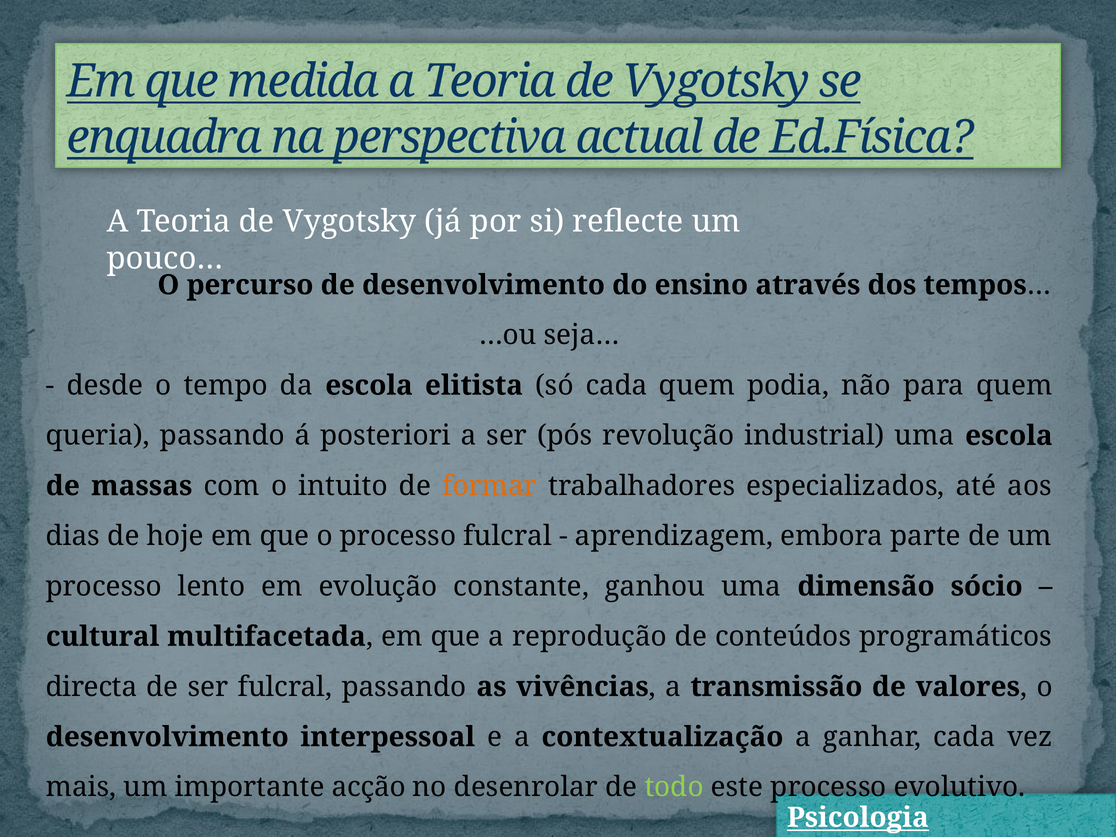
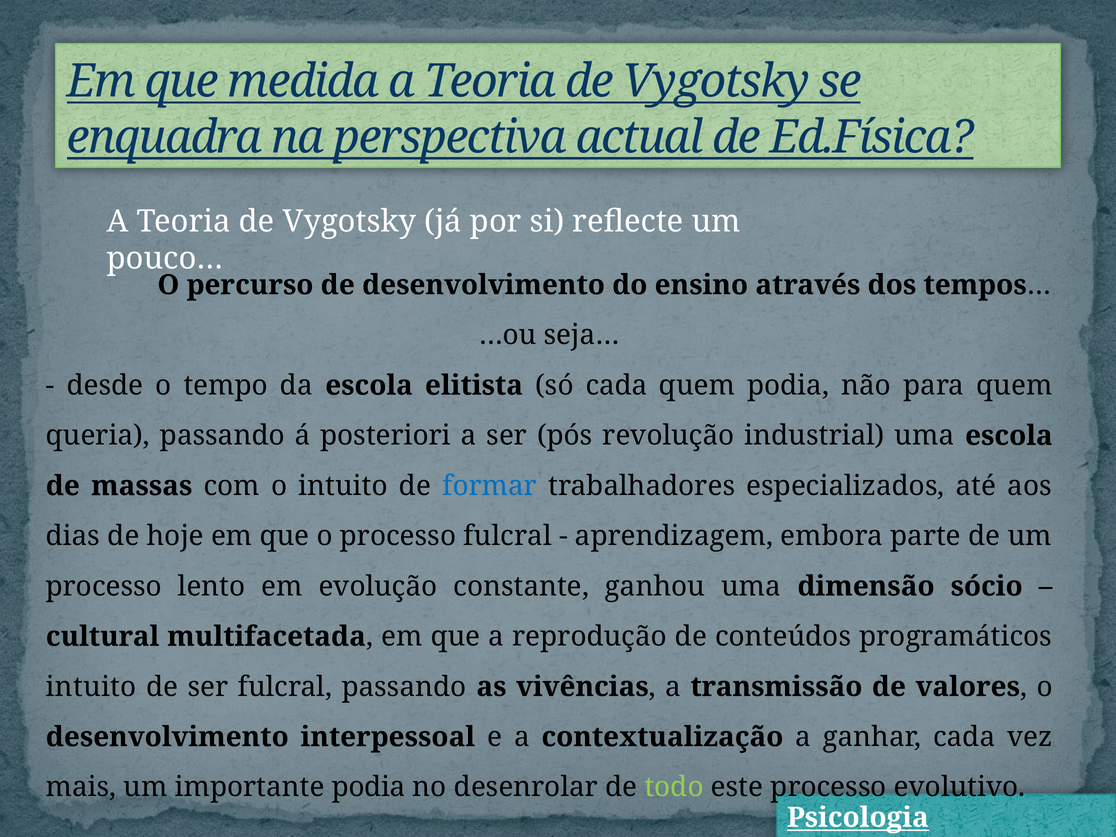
formar colour: orange -> blue
directa at (91, 687): directa -> intuito
importante acção: acção -> podia
